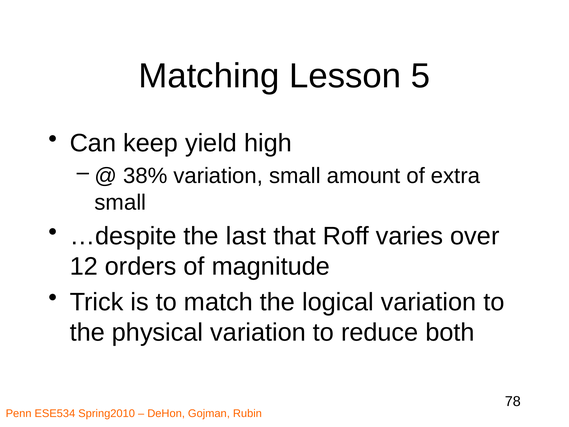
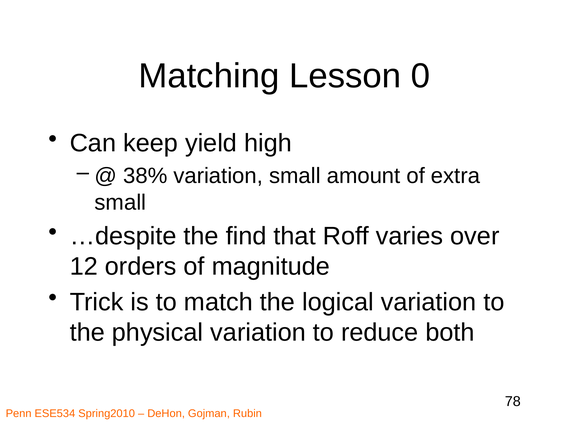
5: 5 -> 0
last: last -> find
